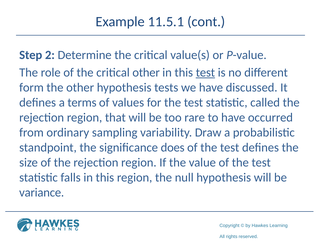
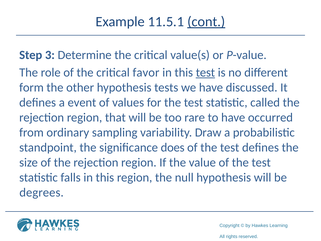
cont underline: none -> present
2: 2 -> 3
critical other: other -> favor
terms: terms -> event
variance: variance -> degrees
